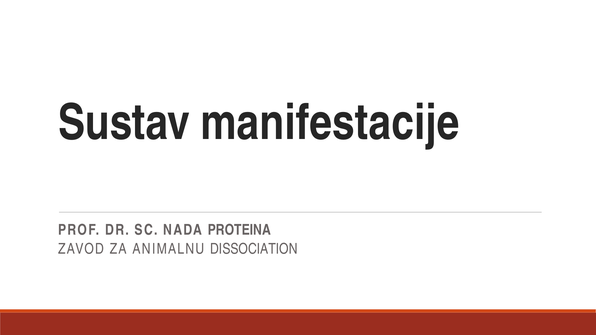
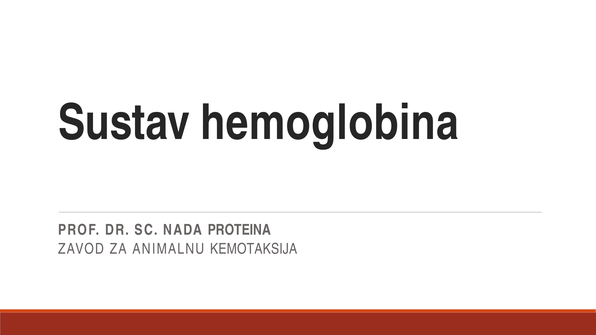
manifestacije: manifestacije -> hemoglobina
DISSOCIATION: DISSOCIATION -> KEMOTAKSIJA
